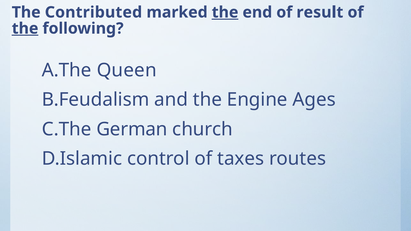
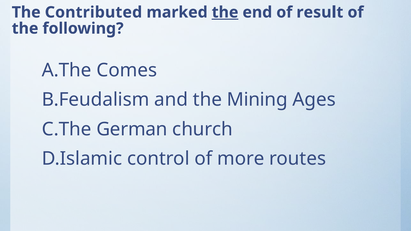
the at (25, 28) underline: present -> none
Queen: Queen -> Comes
Engine: Engine -> Mining
taxes: taxes -> more
